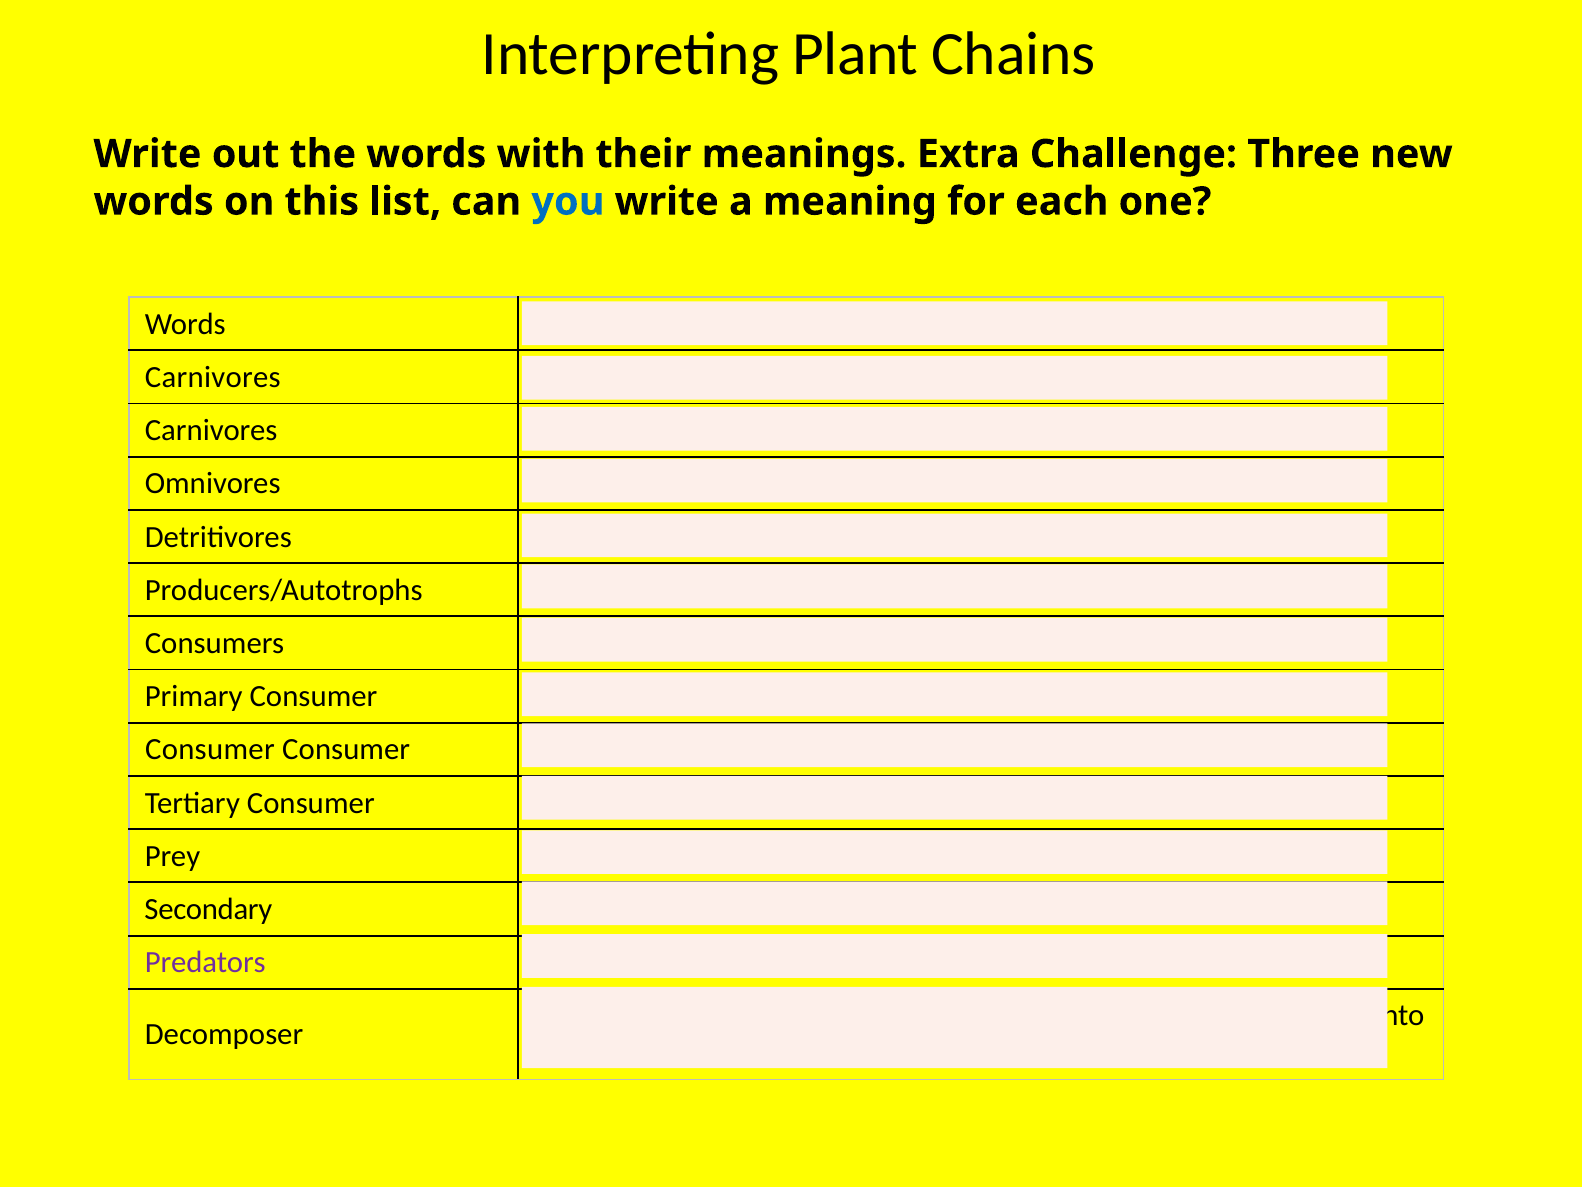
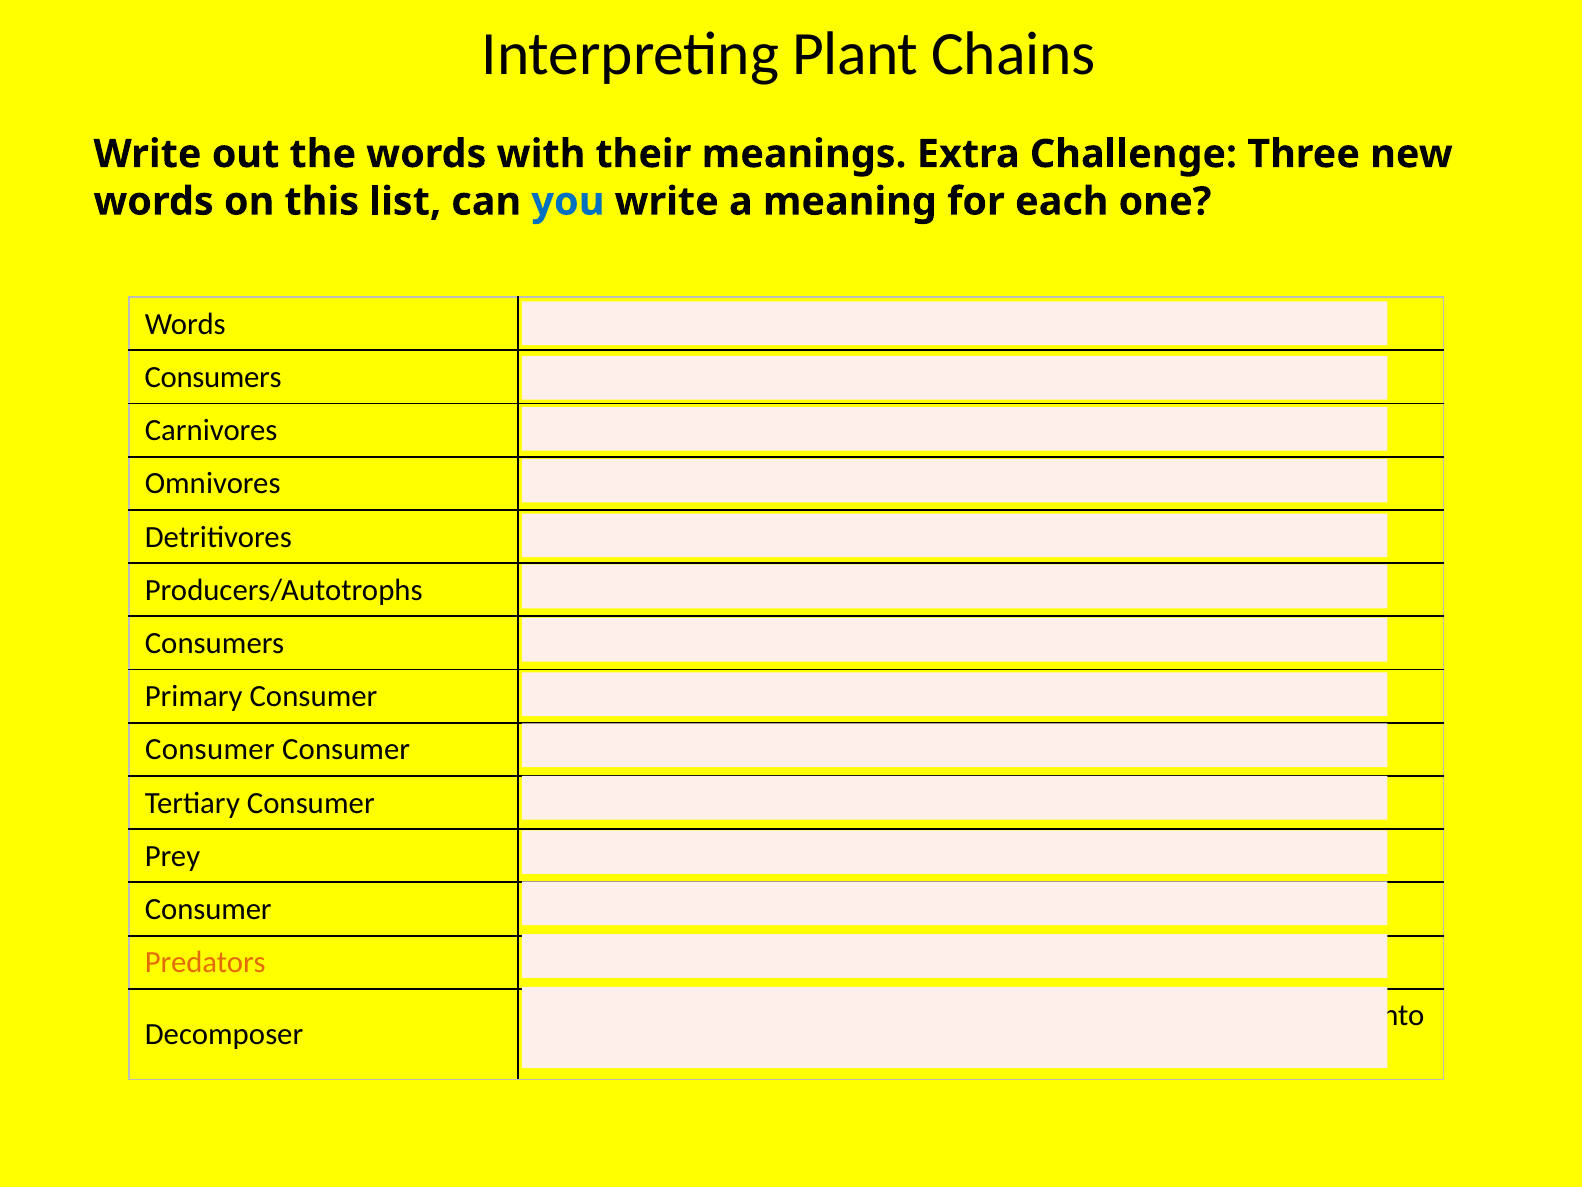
Carnivores at (213, 377): Carnivores -> Consumers
Secondary at (208, 909): Secondary -> Consumer
Predators colour: purple -> orange
